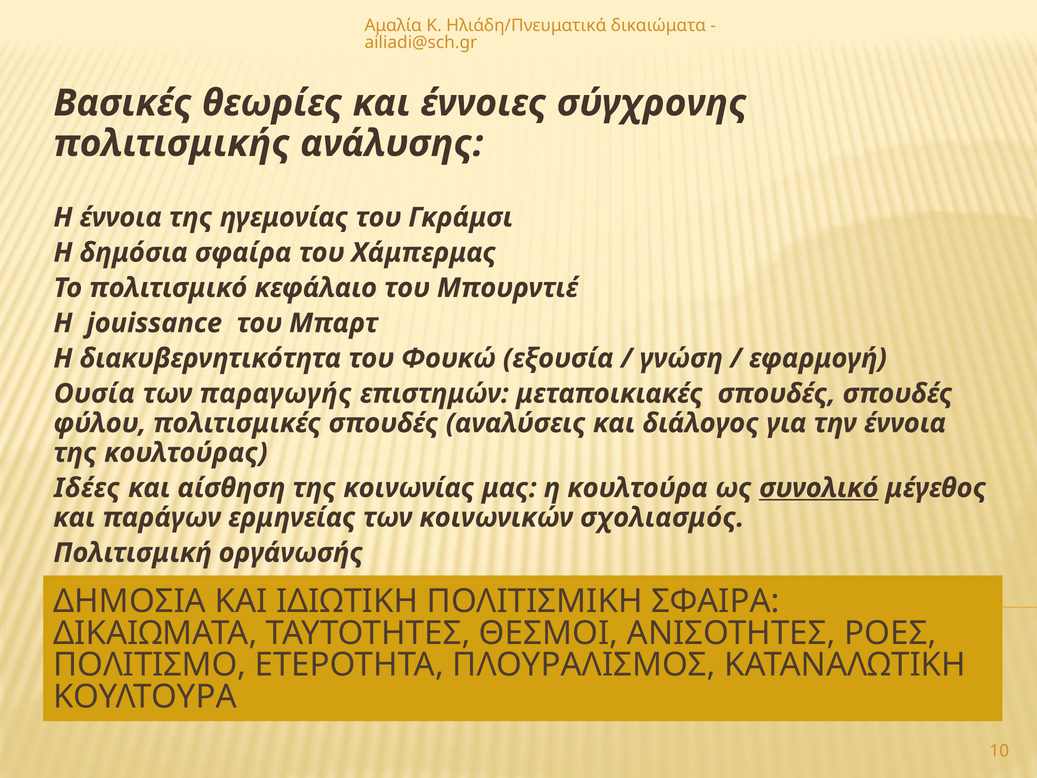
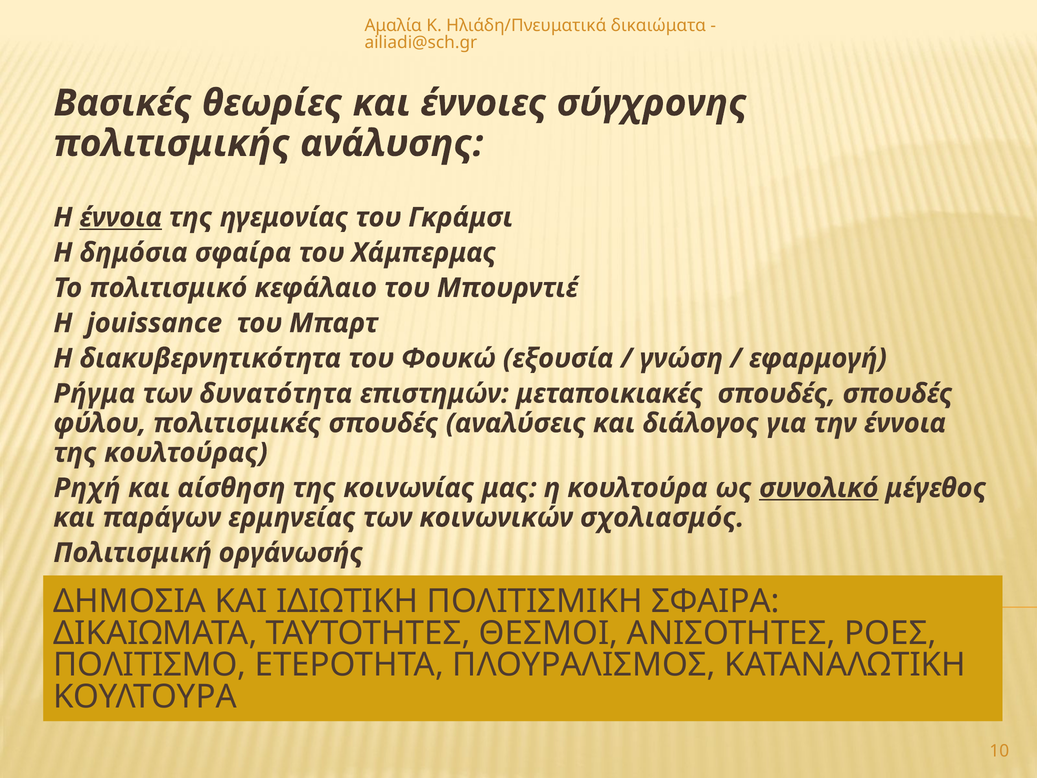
έννοια at (121, 217) underline: none -> present
Ουσία: Ουσία -> Ρήγμα
παραγωγής: παραγωγής -> δυνατότητα
Ιδέες: Ιδέες -> Ρηχή
